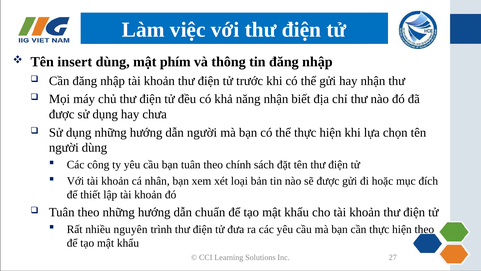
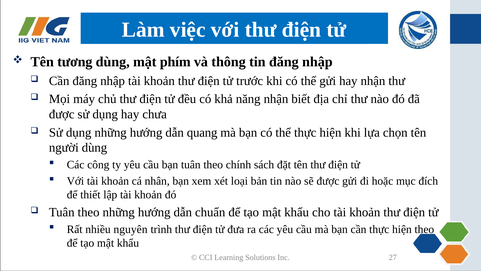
insert: insert -> tương
dẫn người: người -> quang
